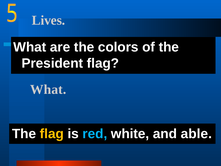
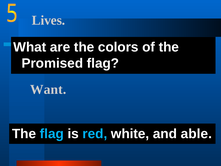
President: President -> Promised
What at (48, 89): What -> Want
flag at (52, 134) colour: yellow -> light blue
